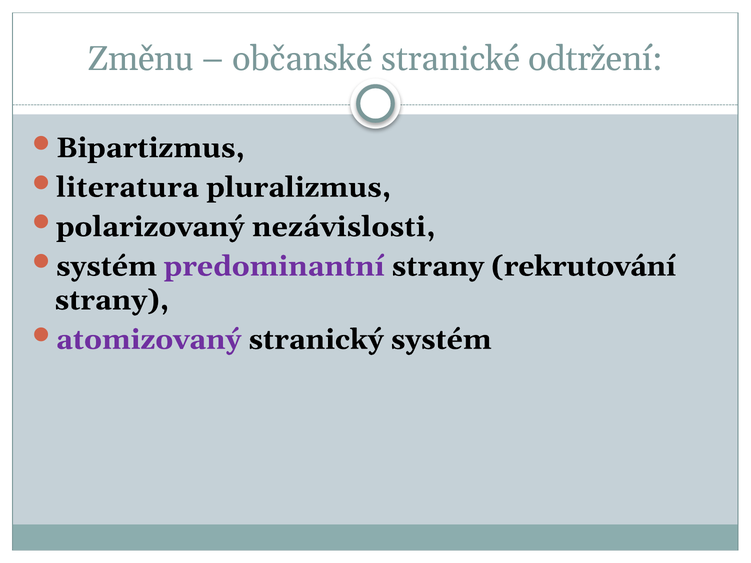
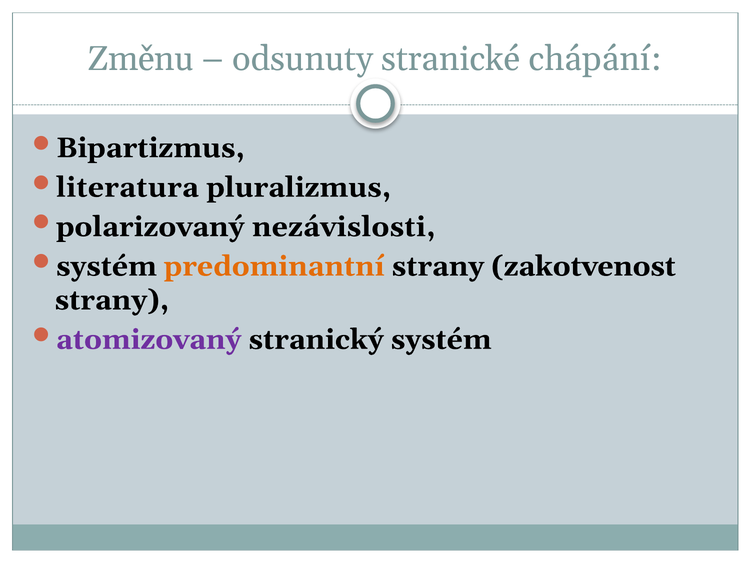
občanské: občanské -> odsunuty
odtržení: odtržení -> chápání
predominantní colour: purple -> orange
rekrutování: rekrutování -> zakotvenost
